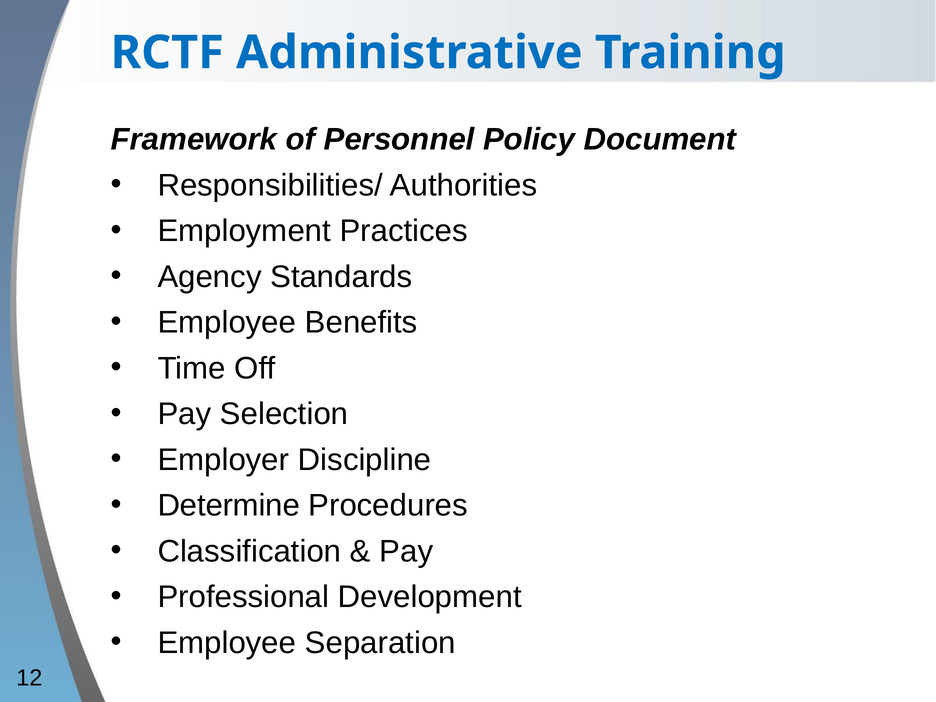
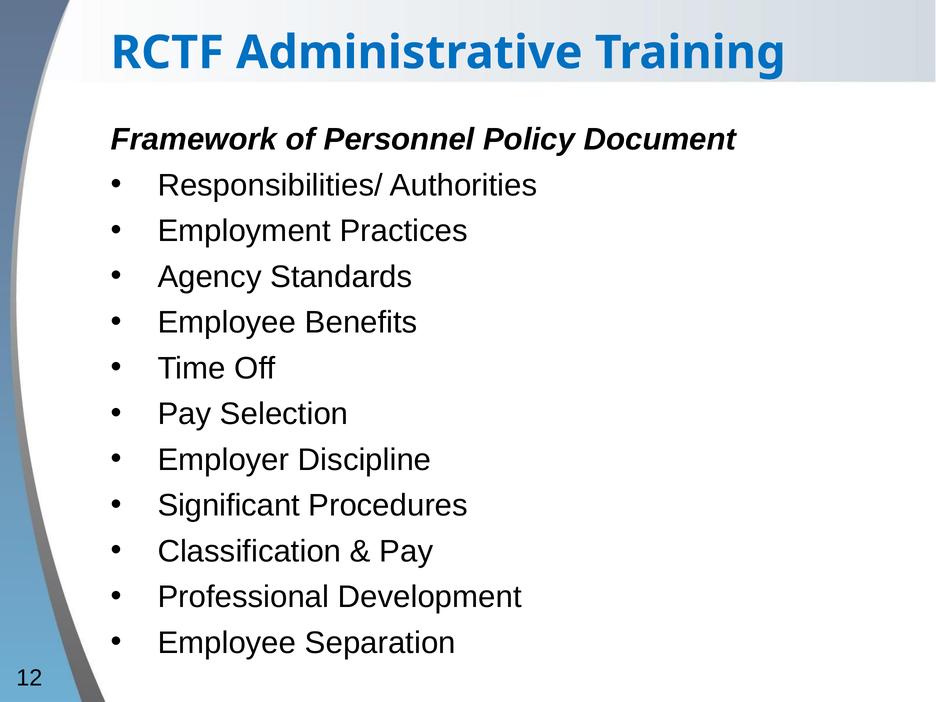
Determine: Determine -> Significant
